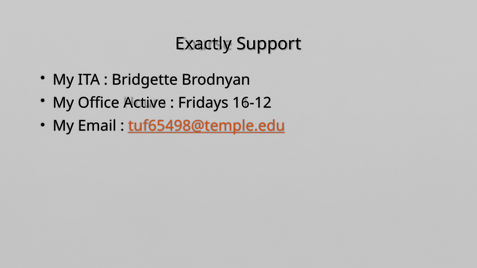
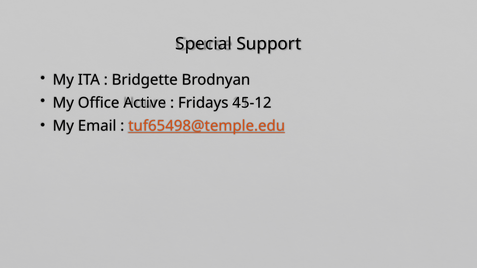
Exactly: Exactly -> Special
16-12: 16-12 -> 45-12
